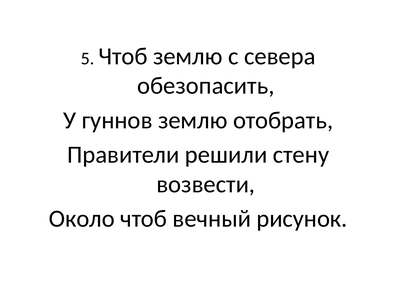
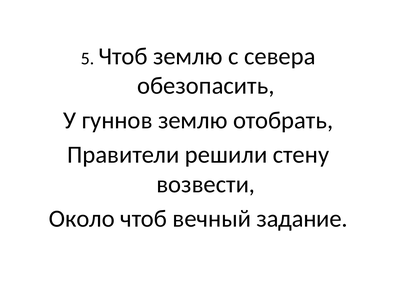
рисунок: рисунок -> задание
